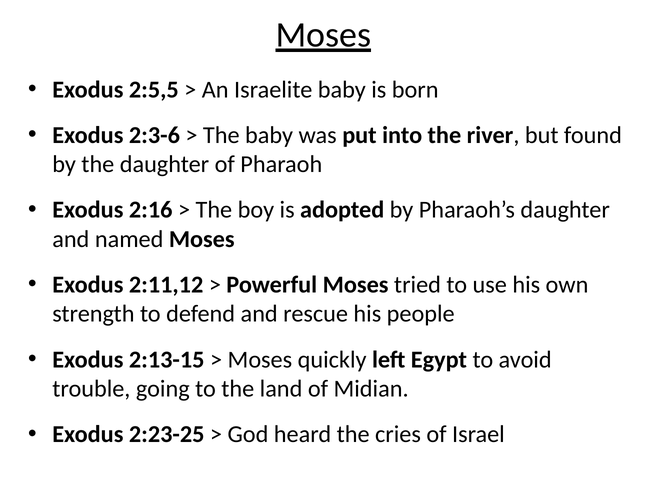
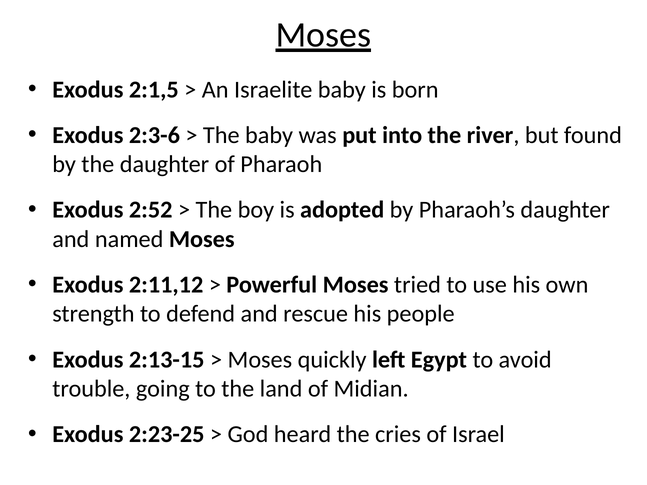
2:5,5: 2:5,5 -> 2:1,5
2:16: 2:16 -> 2:52
